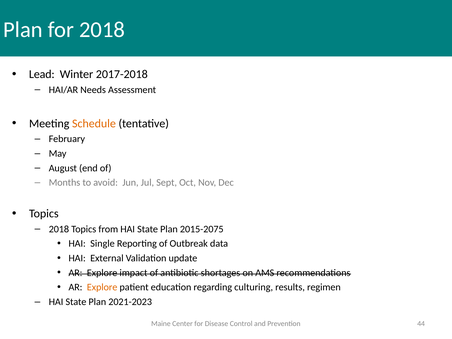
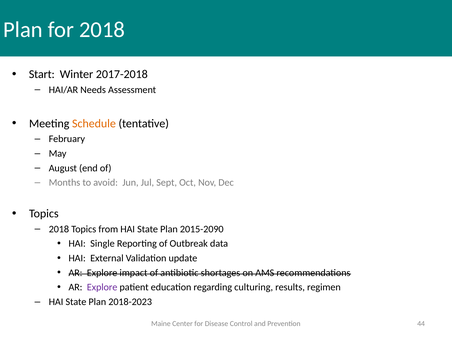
Lead: Lead -> Start
2015-2075: 2015-2075 -> 2015-2090
Explore at (102, 287) colour: orange -> purple
2021-2023: 2021-2023 -> 2018-2023
